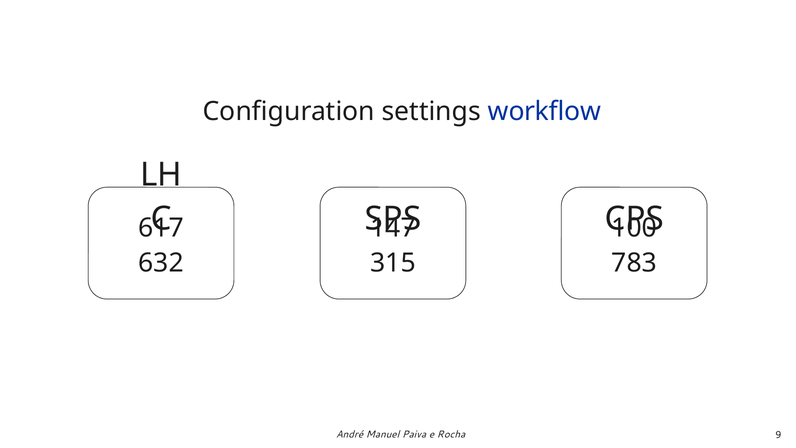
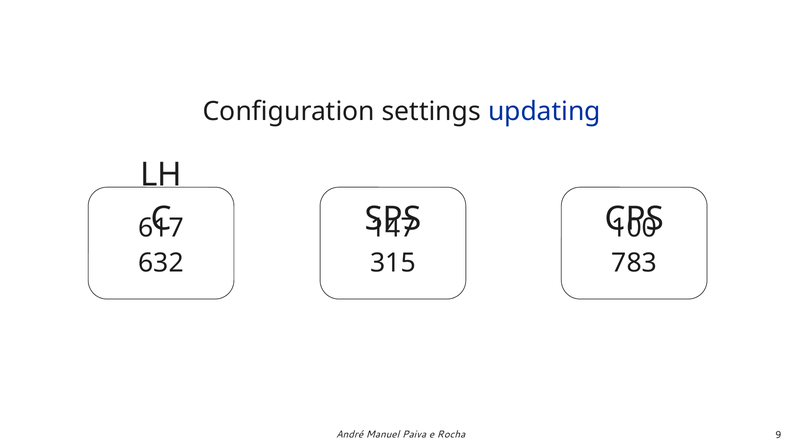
workflow: workflow -> updating
